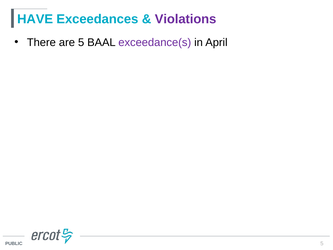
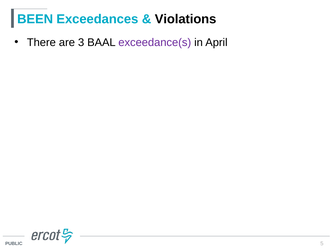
HAVE: HAVE -> BEEN
Violations colour: purple -> black
are 5: 5 -> 3
